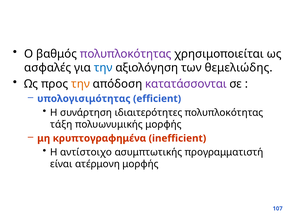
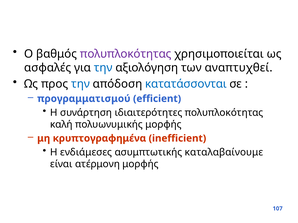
θεμελιώδης: θεμελιώδης -> αναπτυχθεί
την at (80, 84) colour: orange -> blue
κατατάσσονται colour: purple -> blue
υπολογισιμότητας: υπολογισιμότητας -> προγραμματισμού
τάξη: τάξη -> καλή
αντίστοιχο: αντίστοιχο -> ενδιάμεσες
προγραμματιστή: προγραμματιστή -> καταλαβαίνουμε
